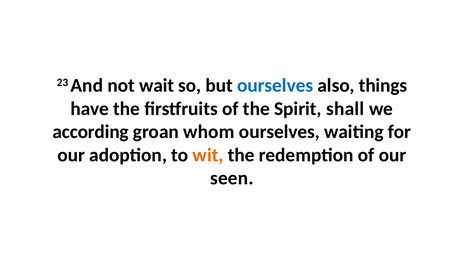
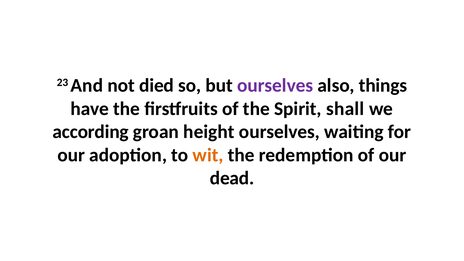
wait: wait -> died
ourselves at (275, 85) colour: blue -> purple
whom: whom -> height
seen: seen -> dead
